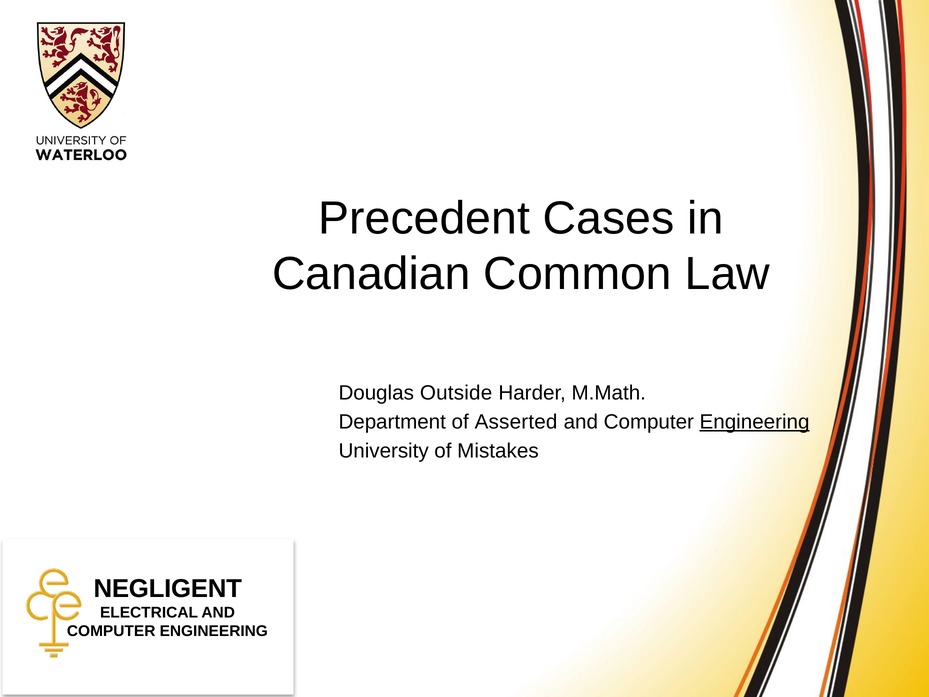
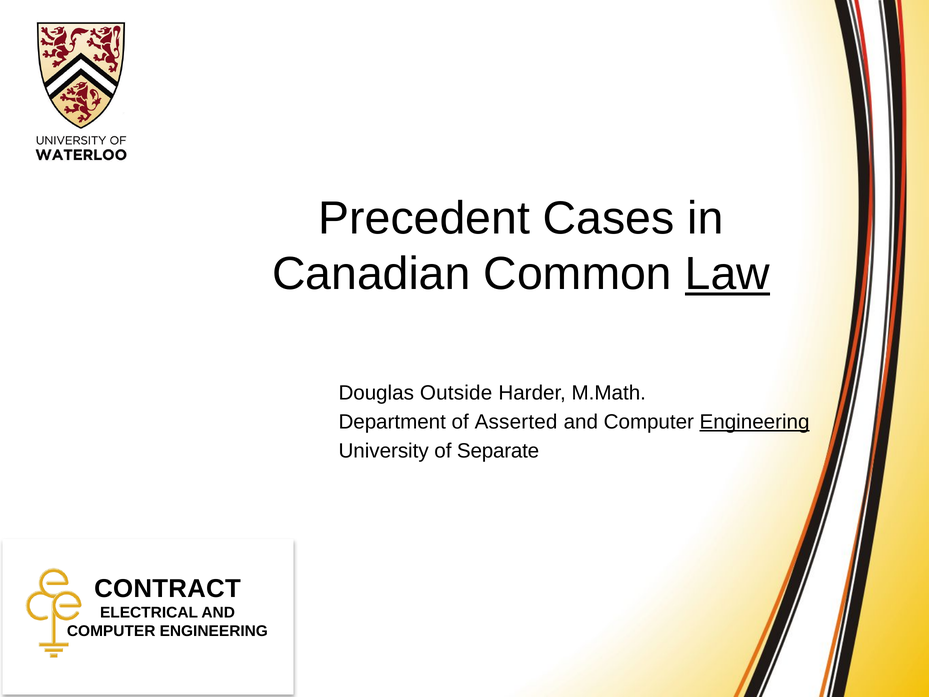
Law at (727, 274) underline: none -> present
Mistakes: Mistakes -> Separate
NEGLIGENT: NEGLIGENT -> CONTRACT
